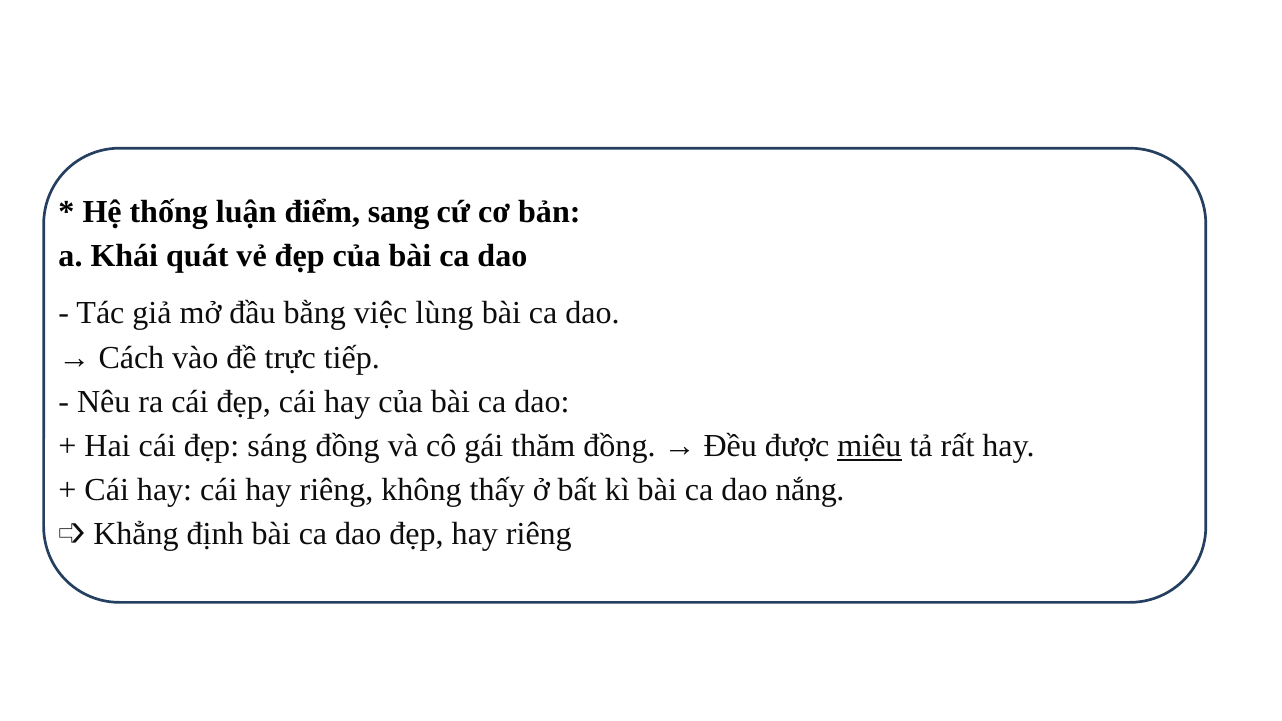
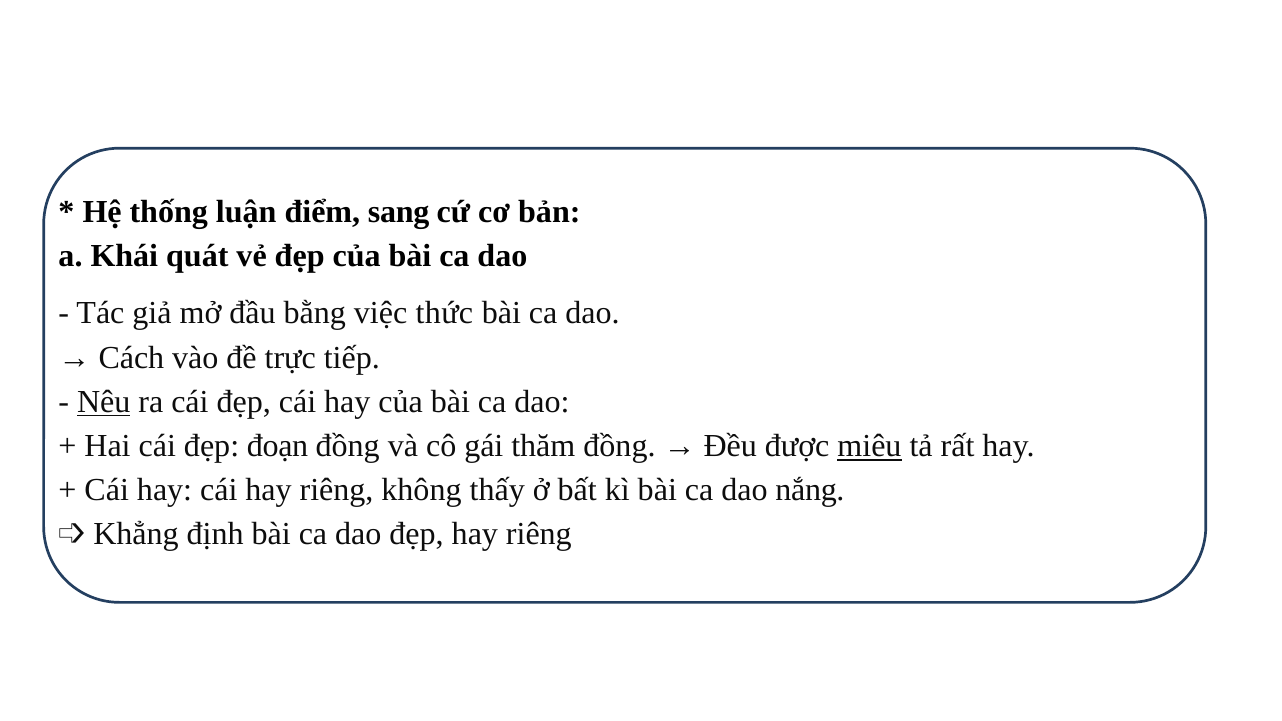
lùng: lùng -> thức
Nêu underline: none -> present
sáng: sáng -> đoạn
